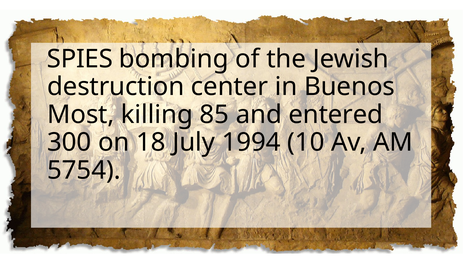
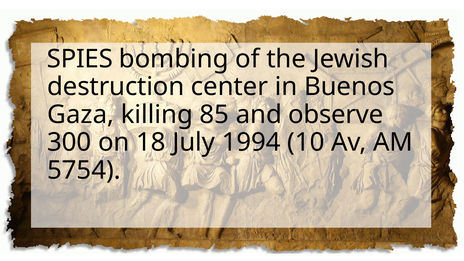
Most: Most -> Gaza
entered: entered -> observe
